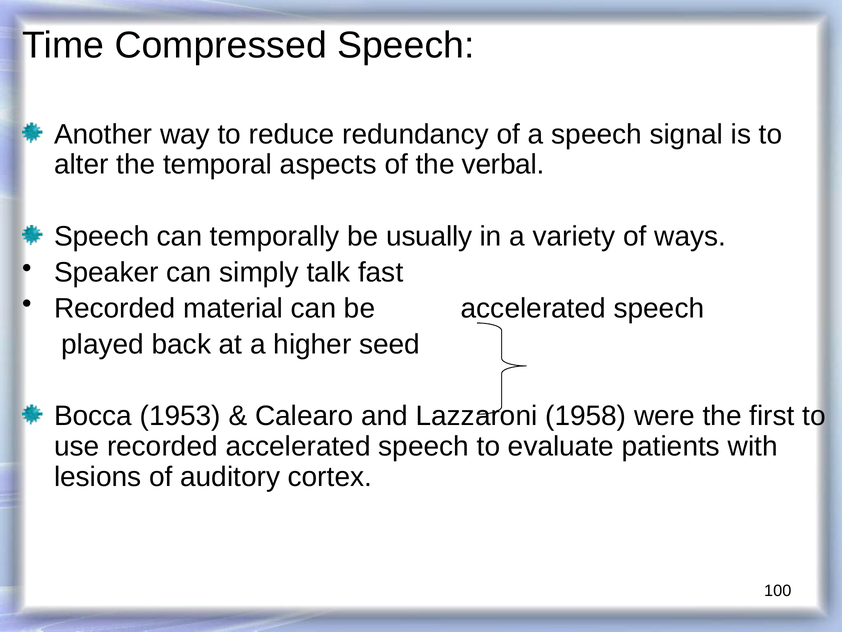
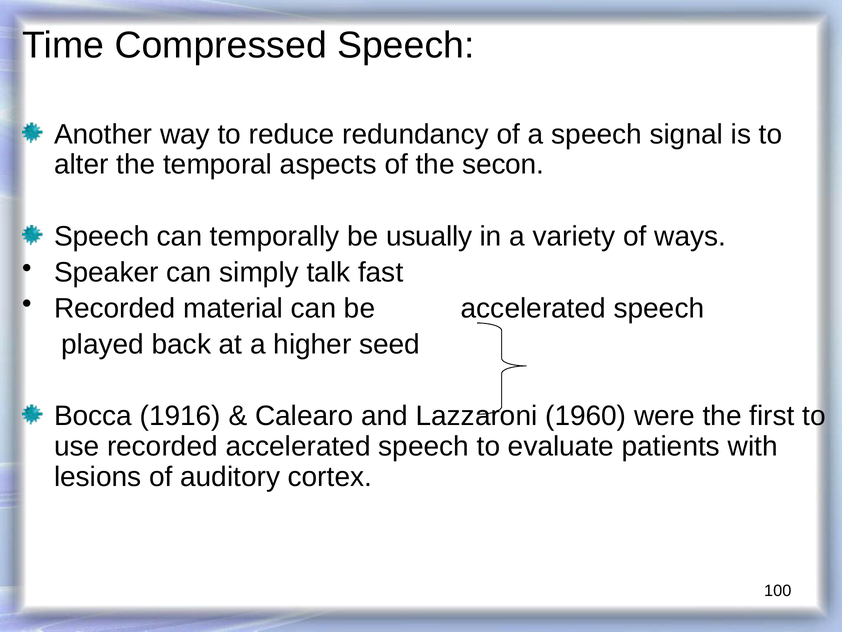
verbal: verbal -> secon
1953: 1953 -> 1916
1958: 1958 -> 1960
